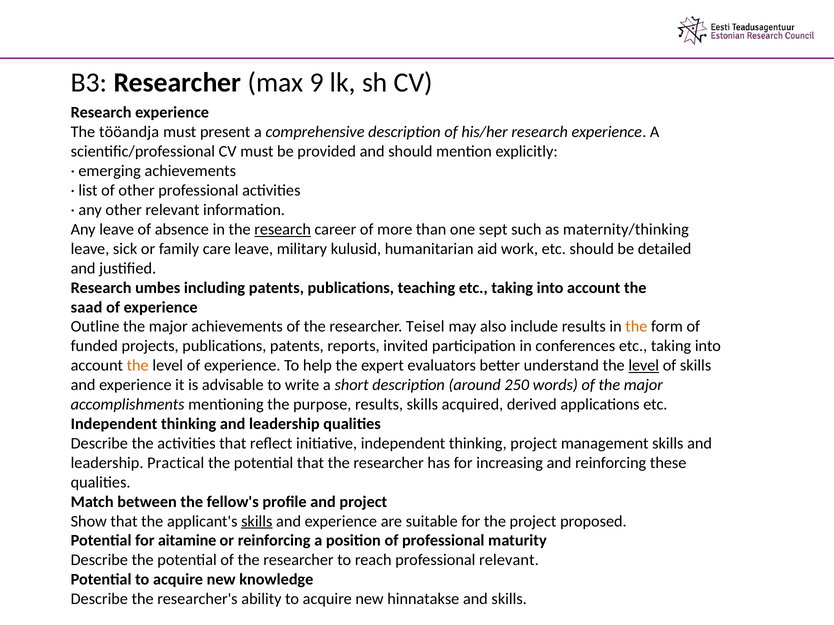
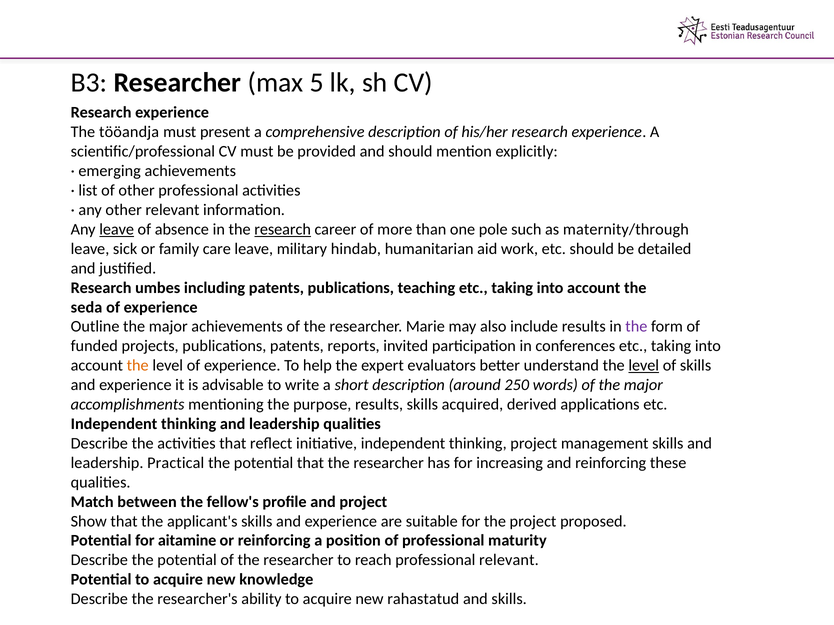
9: 9 -> 5
leave at (117, 230) underline: none -> present
sept: sept -> pole
maternity/thinking: maternity/thinking -> maternity/through
kulusid: kulusid -> hindab
saad: saad -> seda
Teisel: Teisel -> Marie
the at (636, 327) colour: orange -> purple
skills at (257, 522) underline: present -> none
hinnatakse: hinnatakse -> rahastatud
